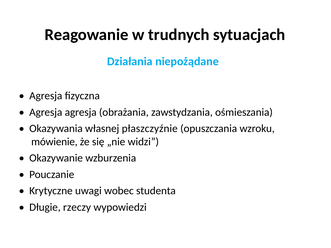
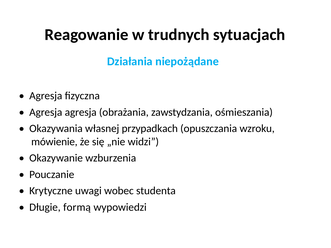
płaszczyźnie: płaszczyźnie -> przypadkach
rzeczy: rzeczy -> formą
